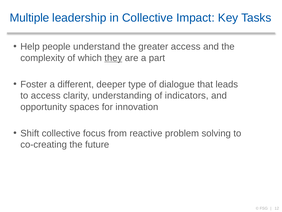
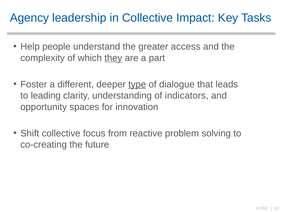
Multiple: Multiple -> Agency
type underline: none -> present
to access: access -> leading
